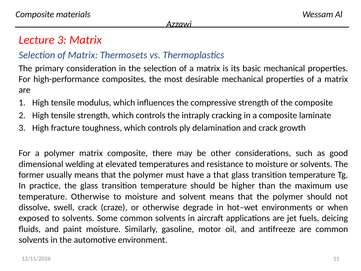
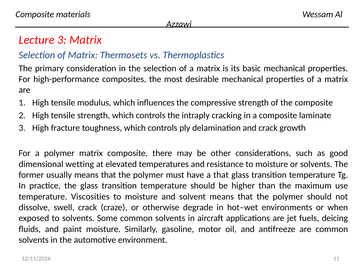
welding: welding -> wetting
temperature Otherwise: Otherwise -> Viscosities
